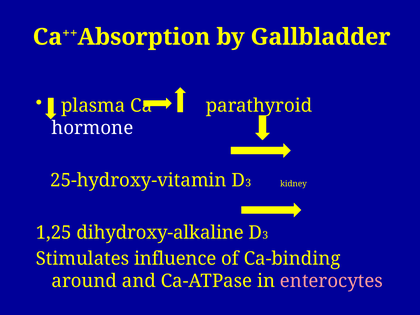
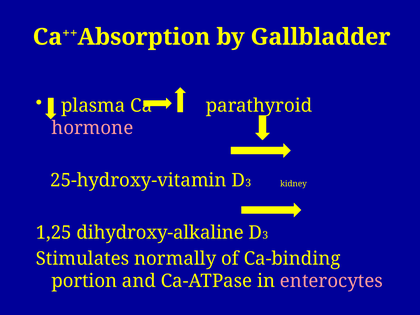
hormone colour: white -> pink
influence: influence -> normally
around: around -> portion
